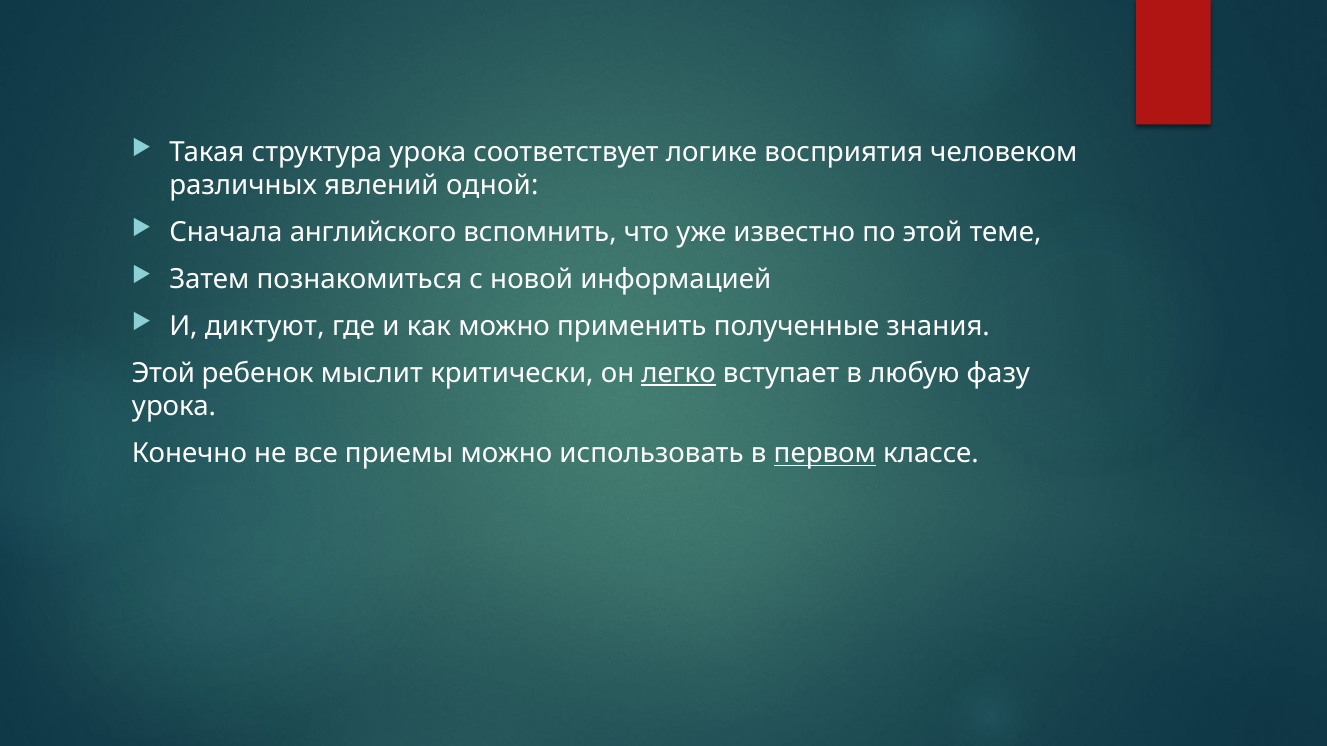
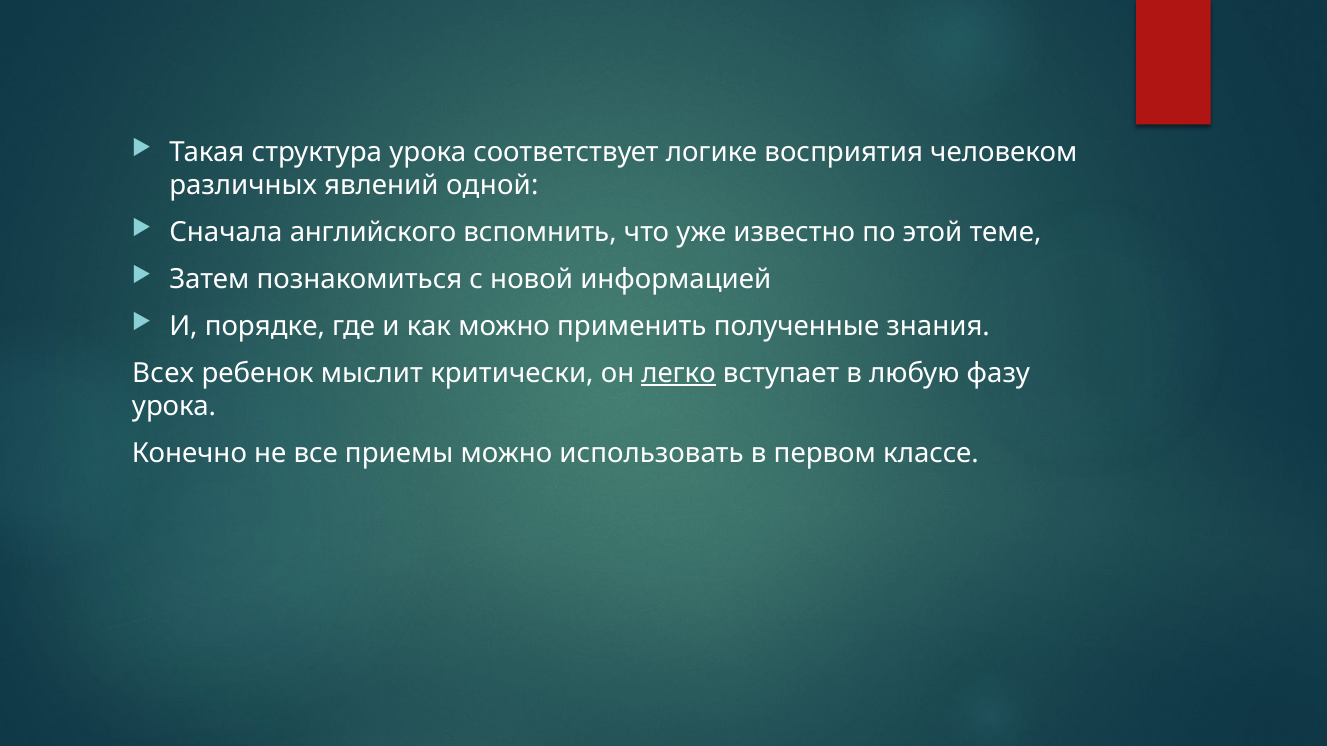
диктуют: диктуют -> порядке
Этой at (163, 374): Этой -> Всех
первом underline: present -> none
